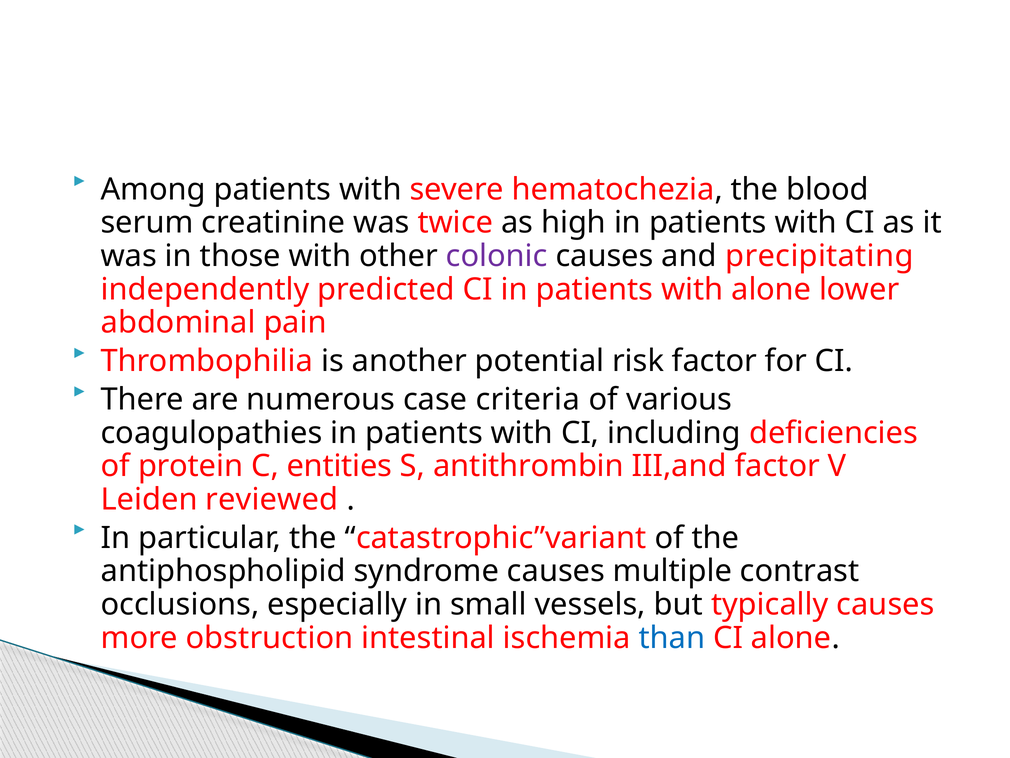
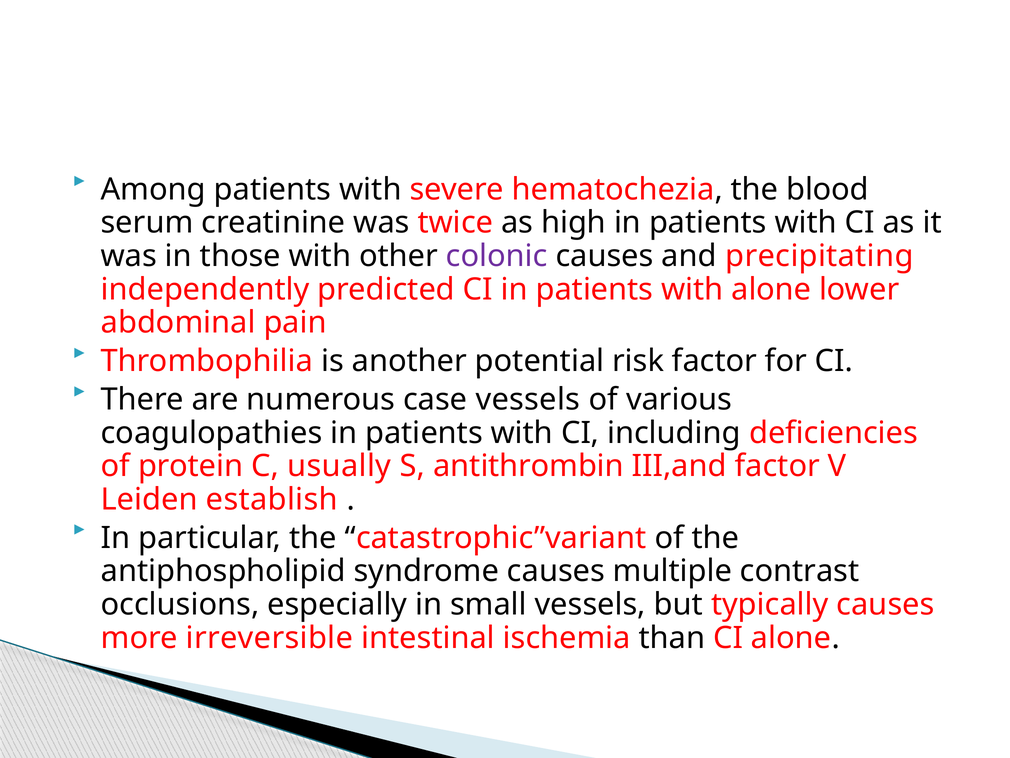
case criteria: criteria -> vessels
entities: entities -> usually
reviewed: reviewed -> establish
obstruction: obstruction -> irreversible
than colour: blue -> black
